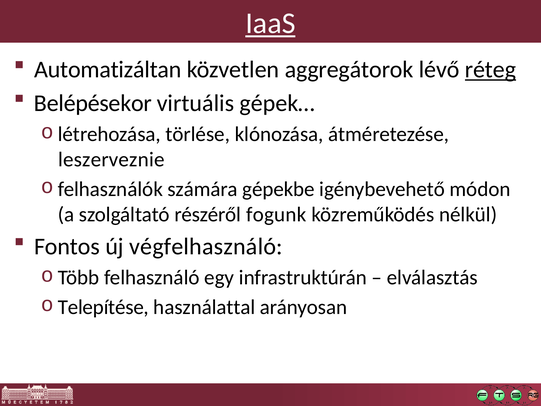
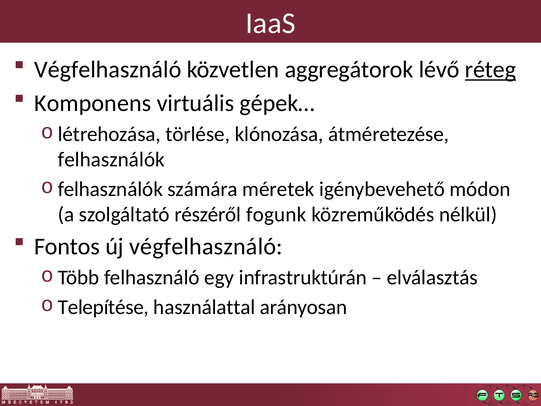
IaaS underline: present -> none
Automatizáltan at (108, 70): Automatizáltan -> Végfelhasználó
Belépésekor: Belépésekor -> Komponens
leszerveznie at (111, 160): leszerveznie -> felhasználók
gépekbe: gépekbe -> méretek
